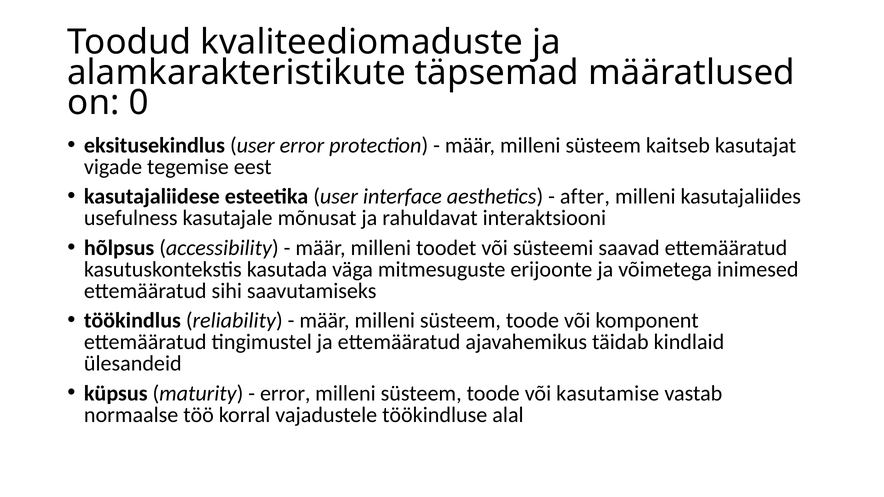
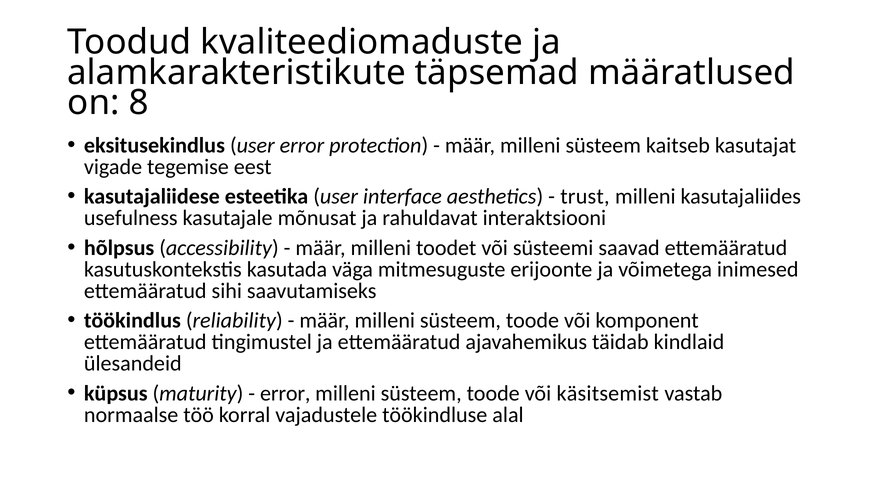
0: 0 -> 8
after: after -> trust
kasutamise: kasutamise -> käsitsemist
